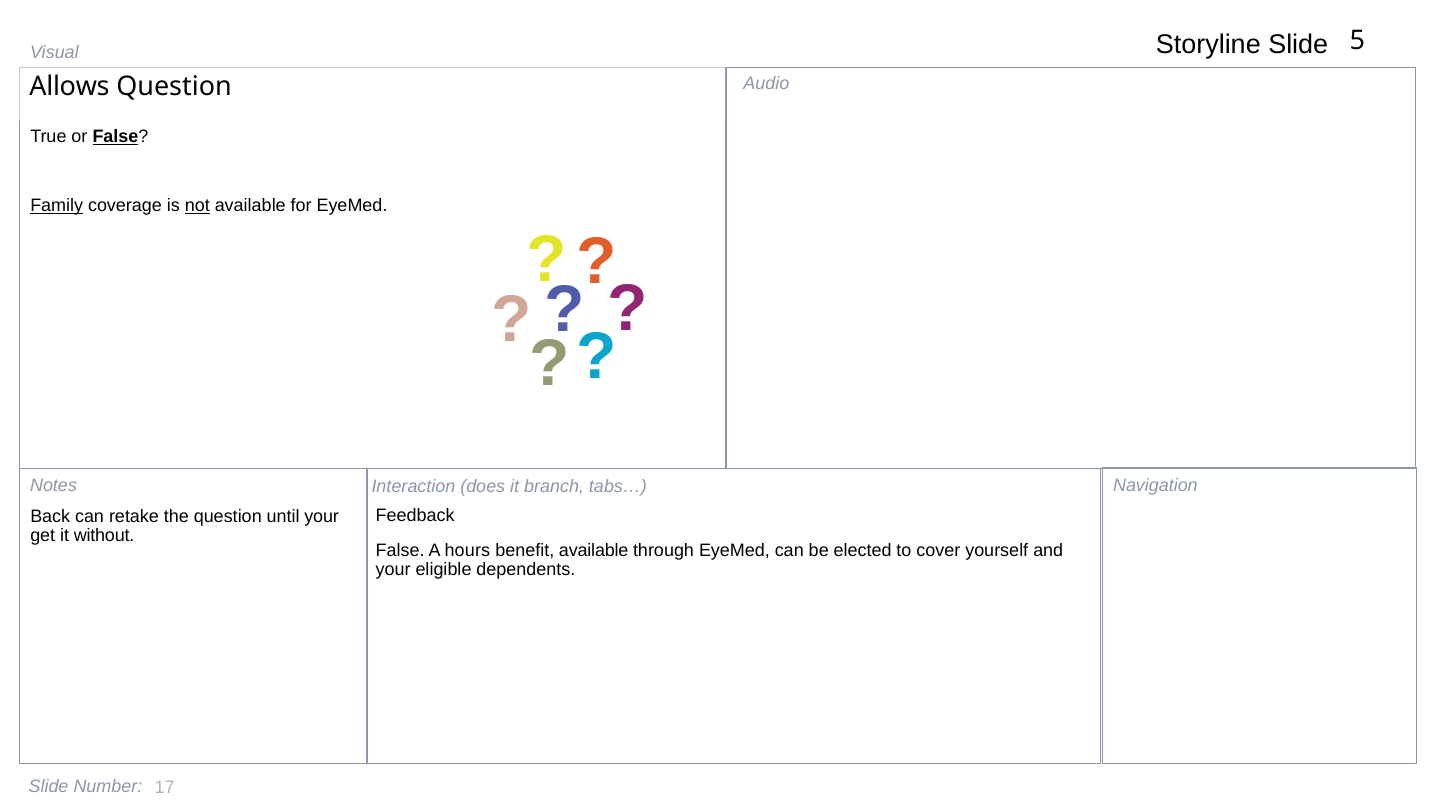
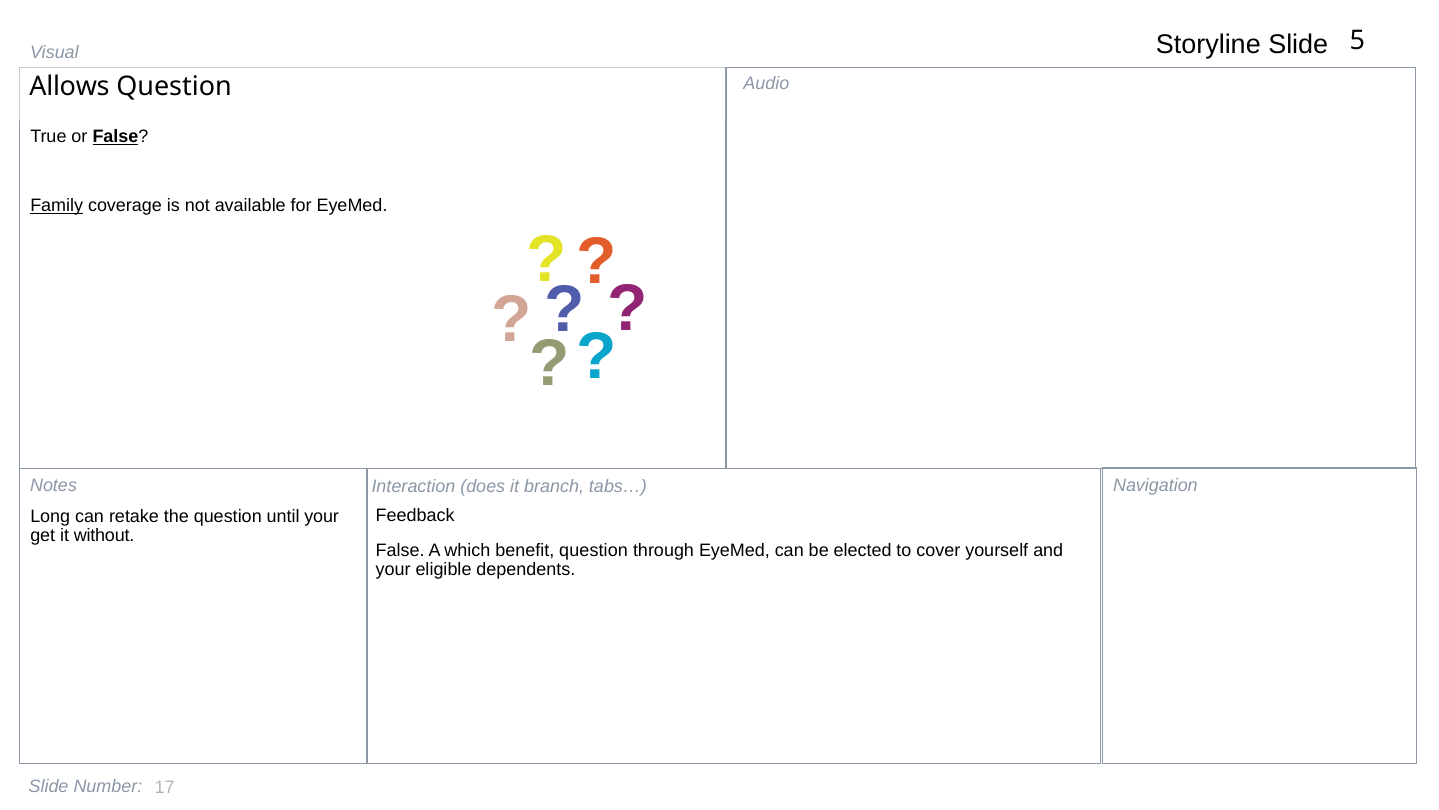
not underline: present -> none
Back: Back -> Long
hours: hours -> which
benefit available: available -> question
